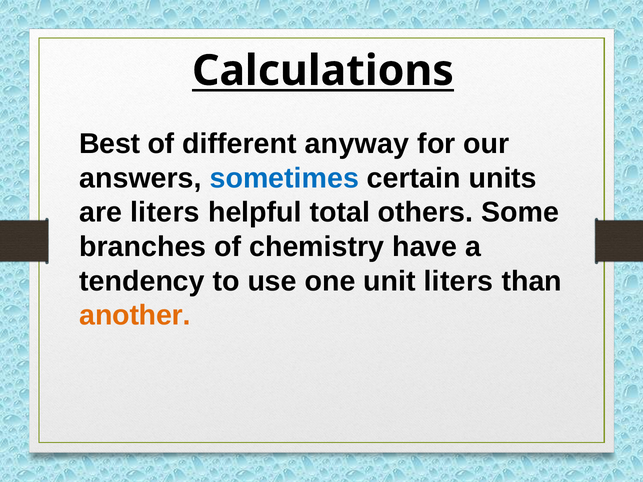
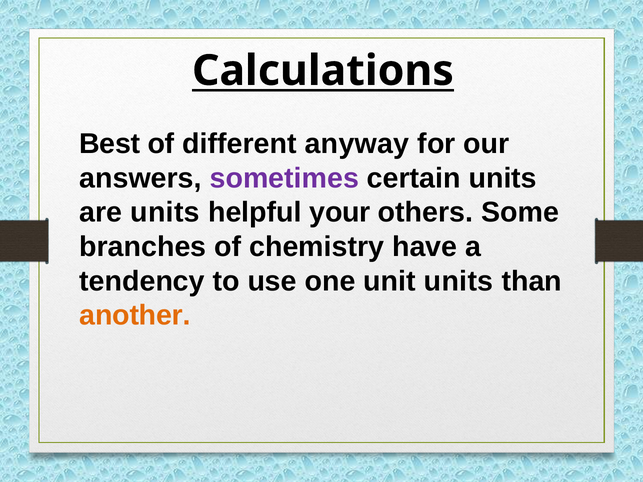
sometimes colour: blue -> purple
are liters: liters -> units
total: total -> your
unit liters: liters -> units
